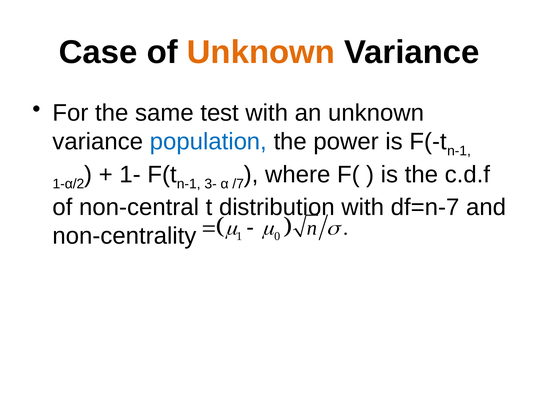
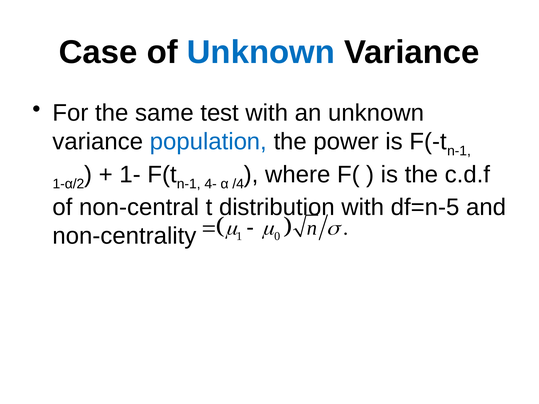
Unknown at (261, 52) colour: orange -> blue
3-: 3- -> 4-
/7: /7 -> /4
df=n-7: df=n-7 -> df=n-5
